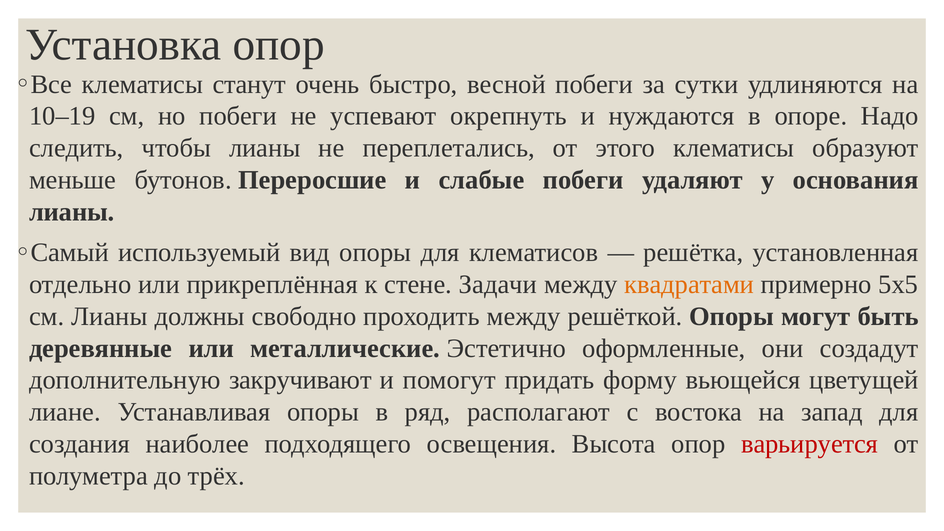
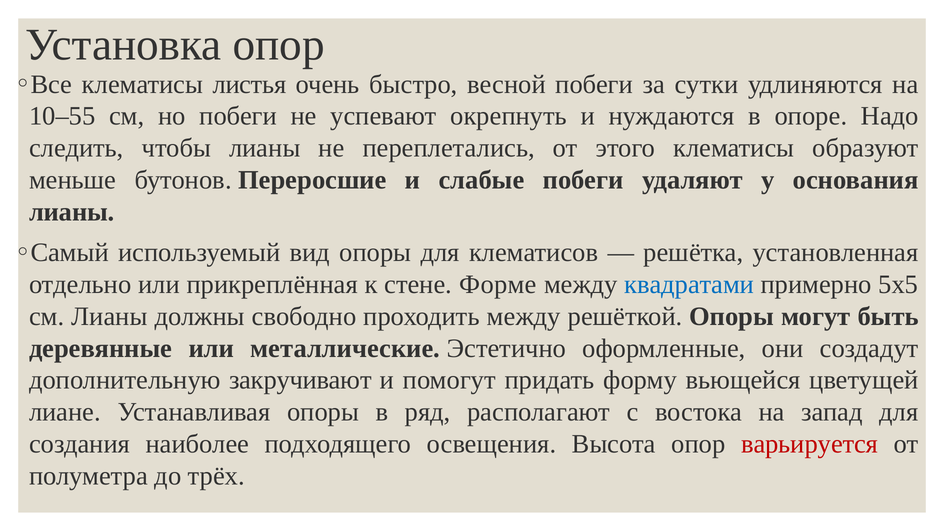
станут: станут -> листья
10–19: 10–19 -> 10–55
Задачи: Задачи -> Форме
квадратами colour: orange -> blue
